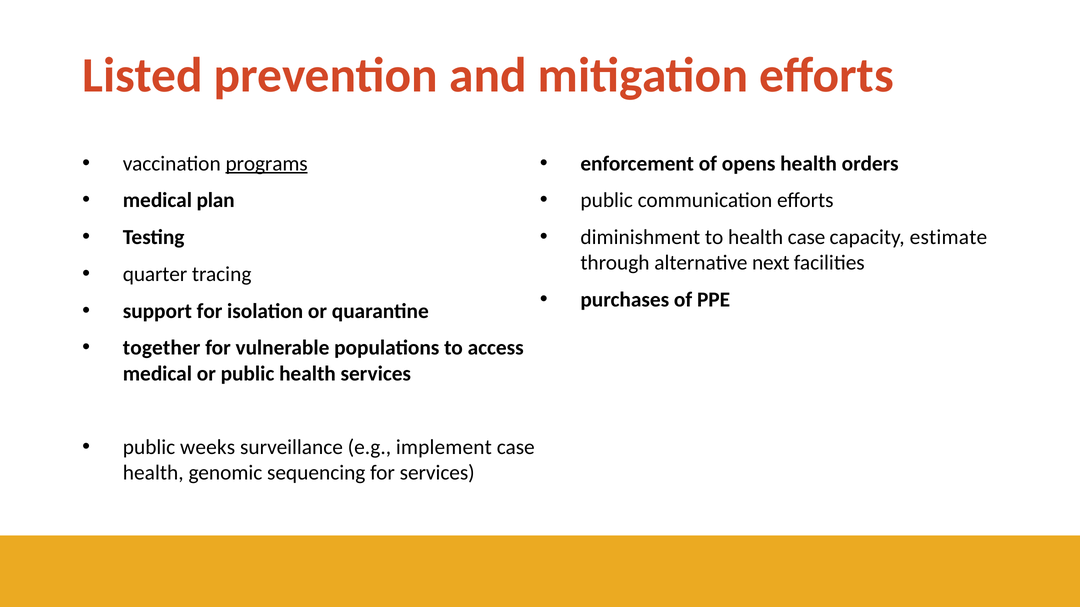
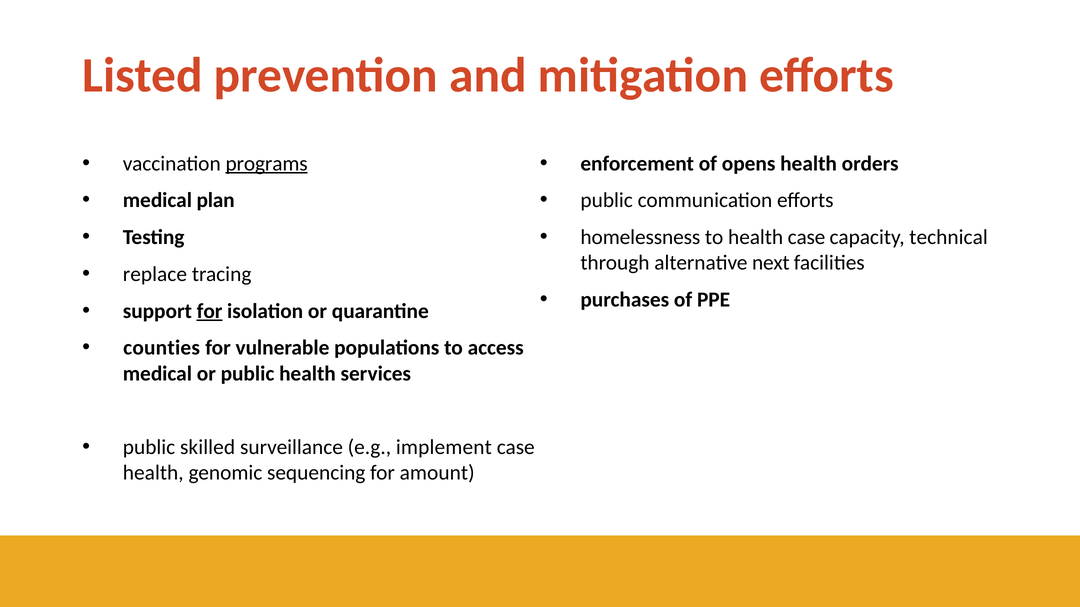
diminishment: diminishment -> homelessness
estimate: estimate -> technical
quarter: quarter -> replace
for at (210, 311) underline: none -> present
together: together -> counties
weeks: weeks -> skilled
for services: services -> amount
